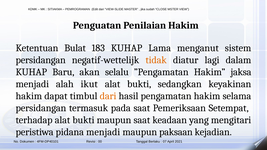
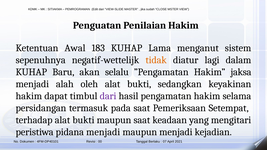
Bulat: Bulat -> Awal
persidangan at (41, 60): persidangan -> sepenuhnya
ikut: ikut -> oleh
dari at (108, 96) colour: orange -> purple
maupun paksaan: paksaan -> menjadi
